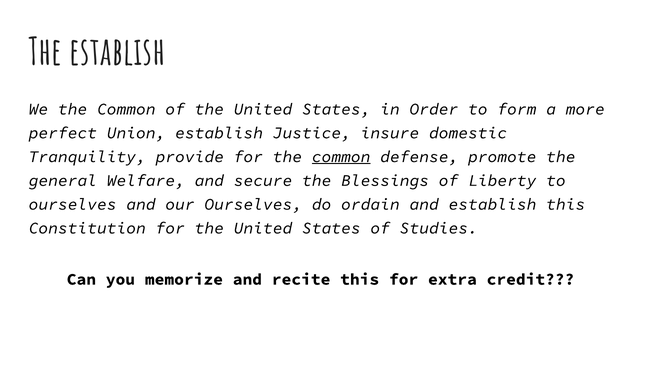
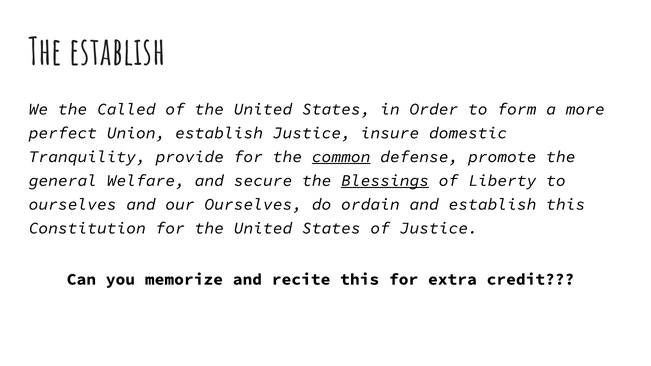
We the Common: Common -> Called
Blessings underline: none -> present
of Studies: Studies -> Justice
